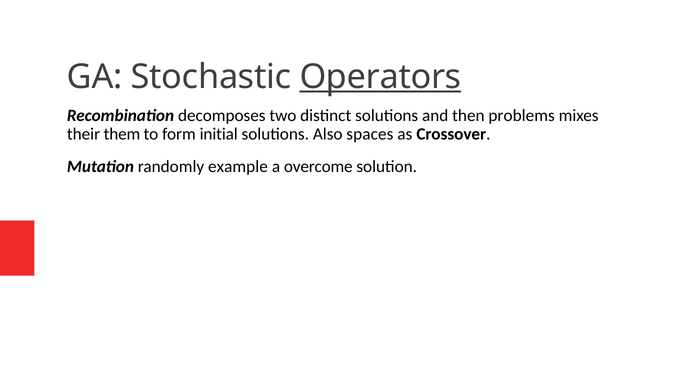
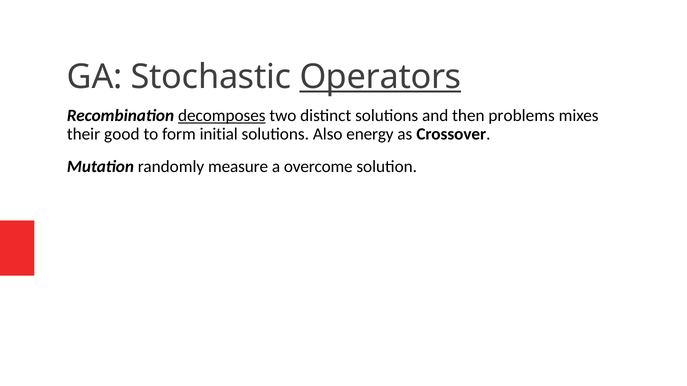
decomposes underline: none -> present
them: them -> good
spaces: spaces -> energy
example: example -> measure
